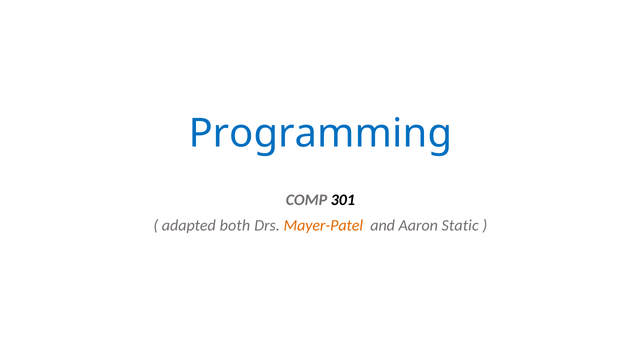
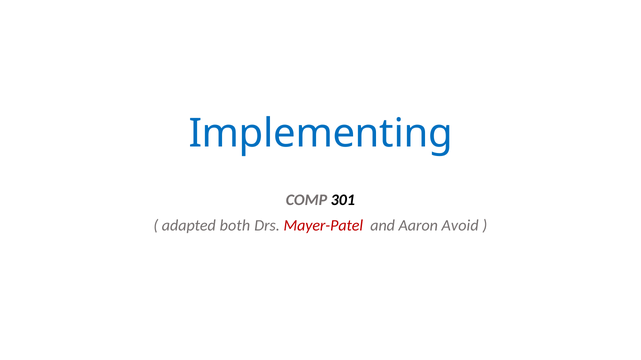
Programming: Programming -> Implementing
Mayer-Patel colour: orange -> red
Static: Static -> Avoid
